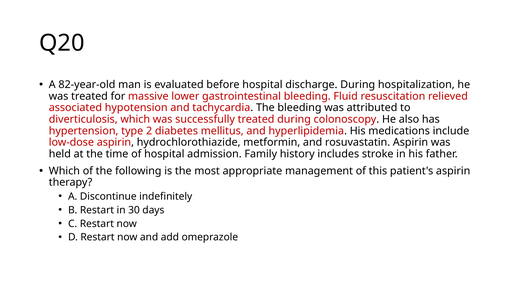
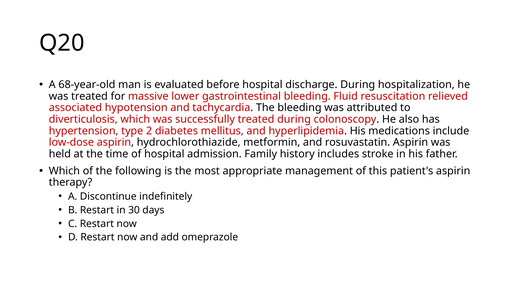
82-year-old: 82-year-old -> 68-year-old
